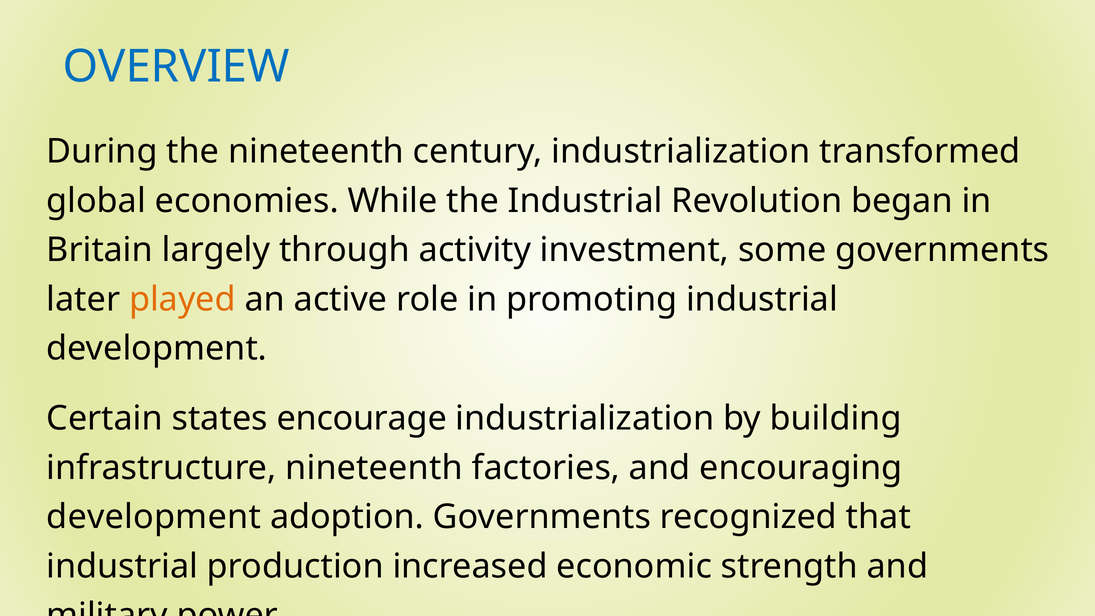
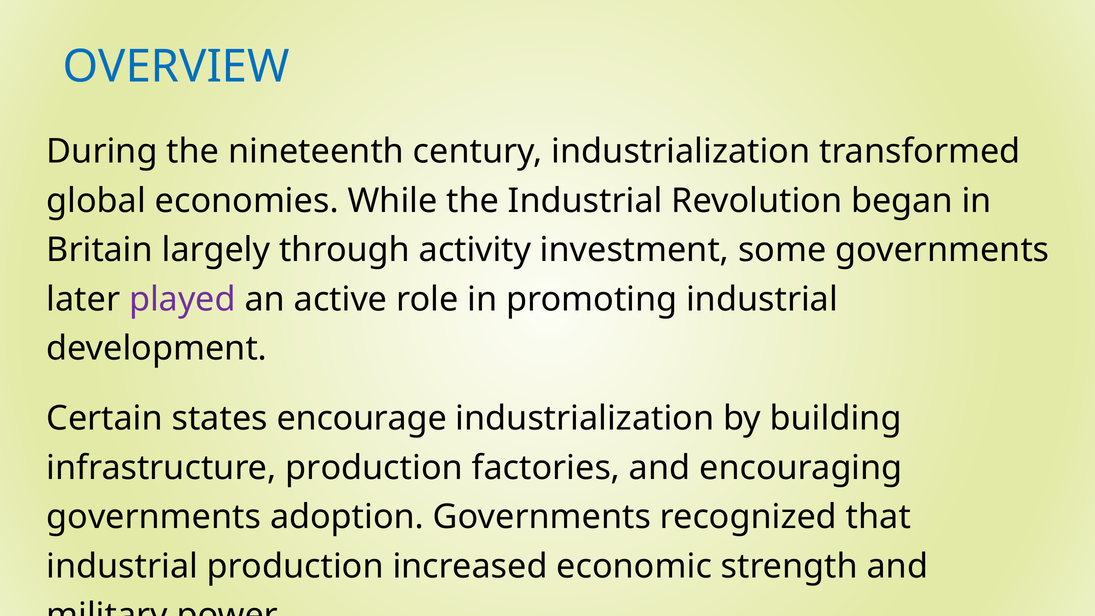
played colour: orange -> purple
infrastructure nineteenth: nineteenth -> production
development at (154, 517): development -> governments
